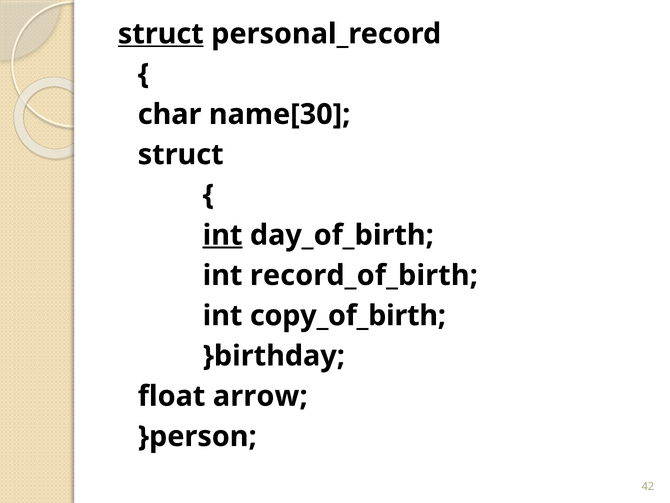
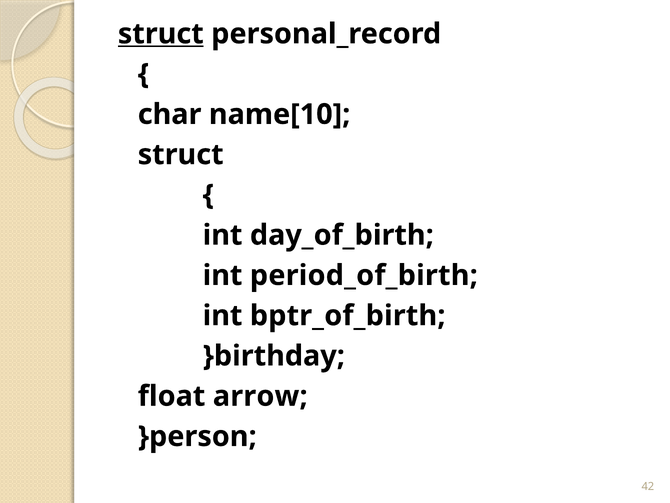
name[30: name[30 -> name[10
int at (223, 235) underline: present -> none
record_of_birth: record_of_birth -> period_of_birth
copy_of_birth: copy_of_birth -> bptr_of_birth
